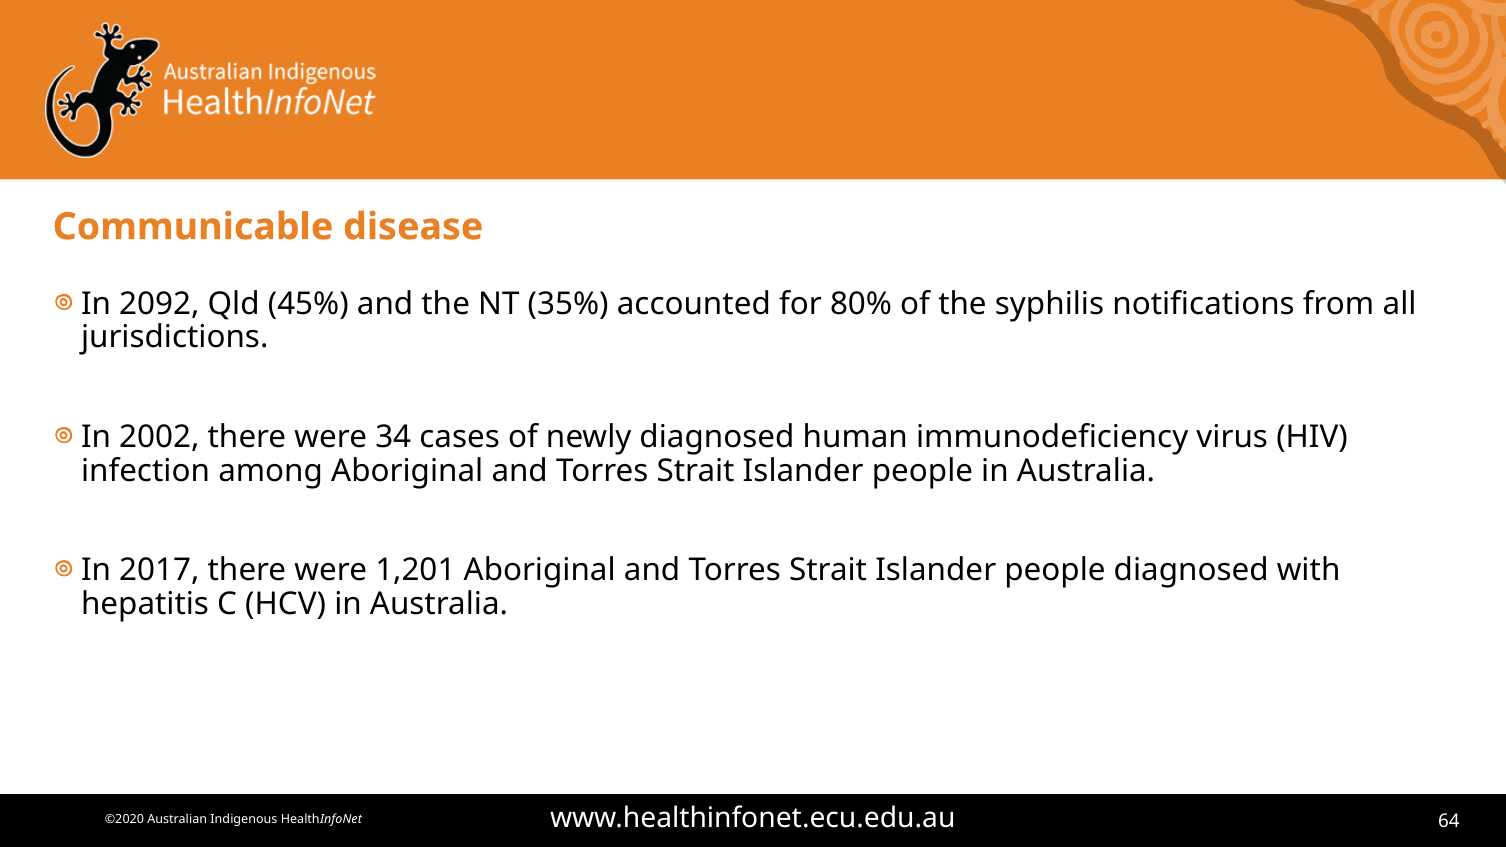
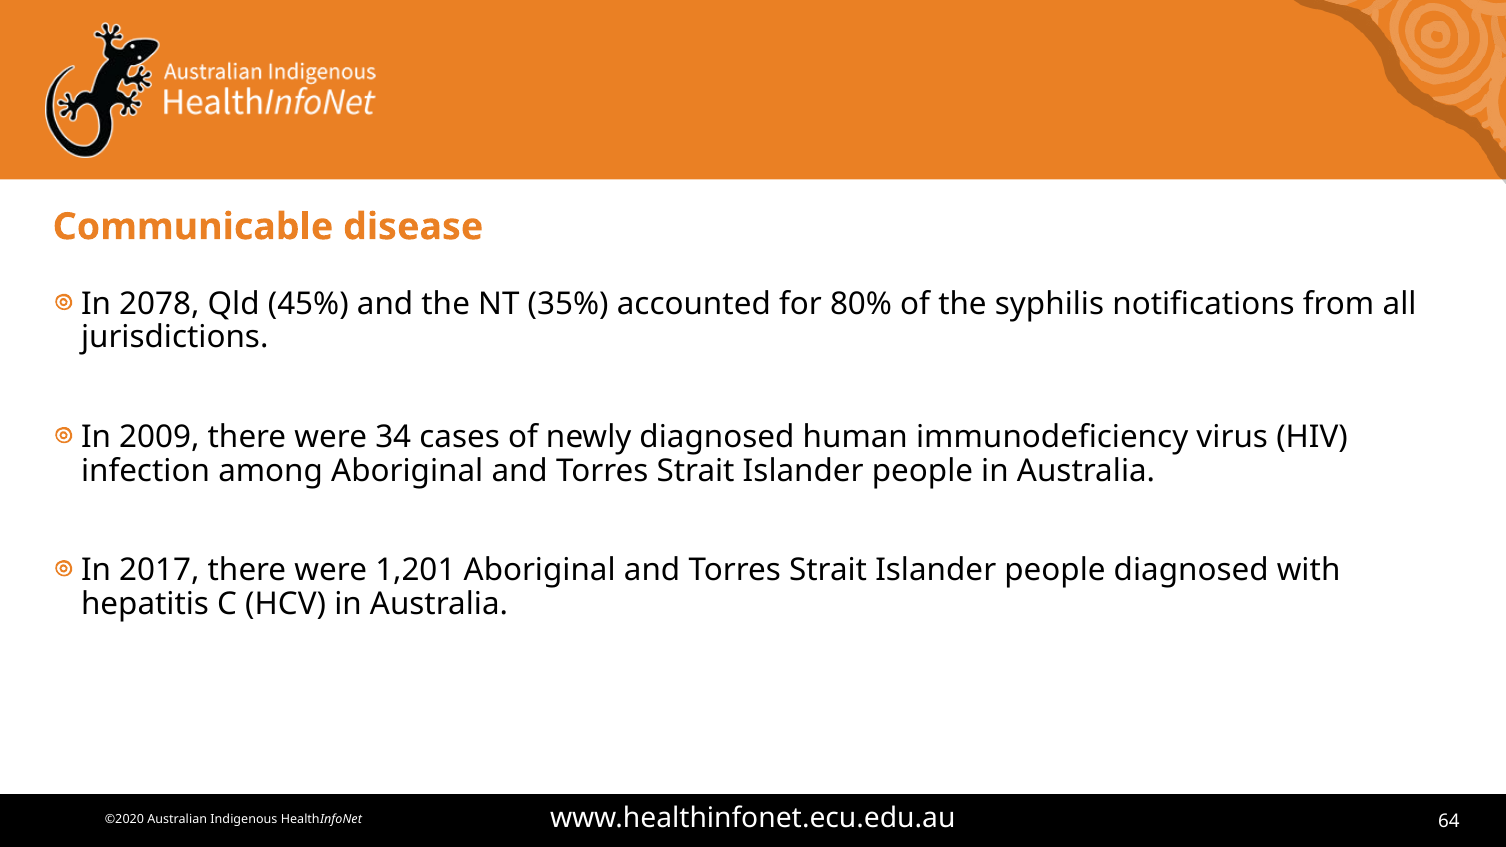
2092: 2092 -> 2078
2002: 2002 -> 2009
